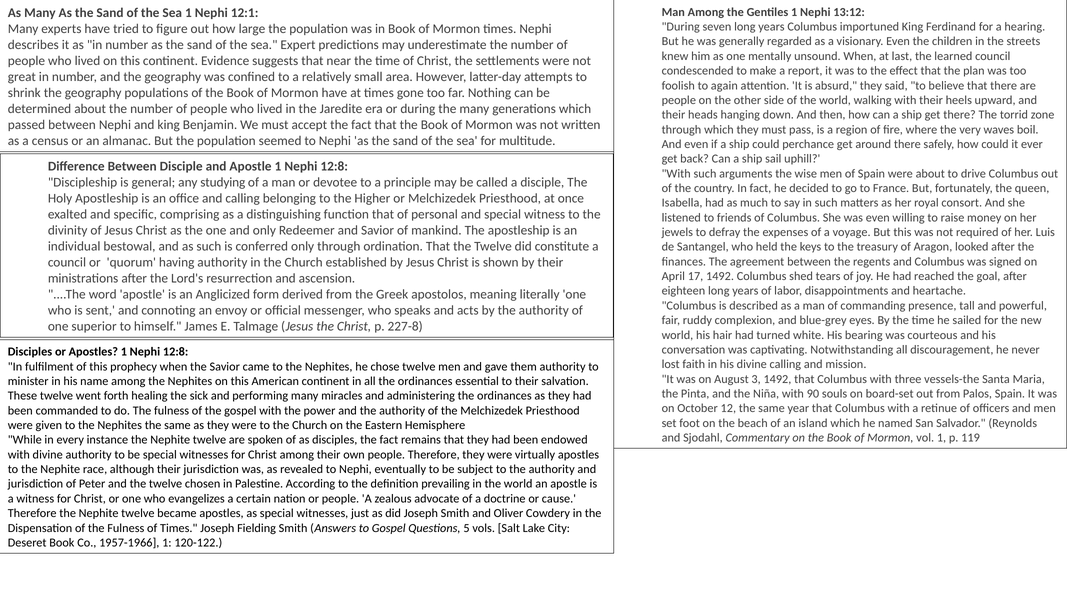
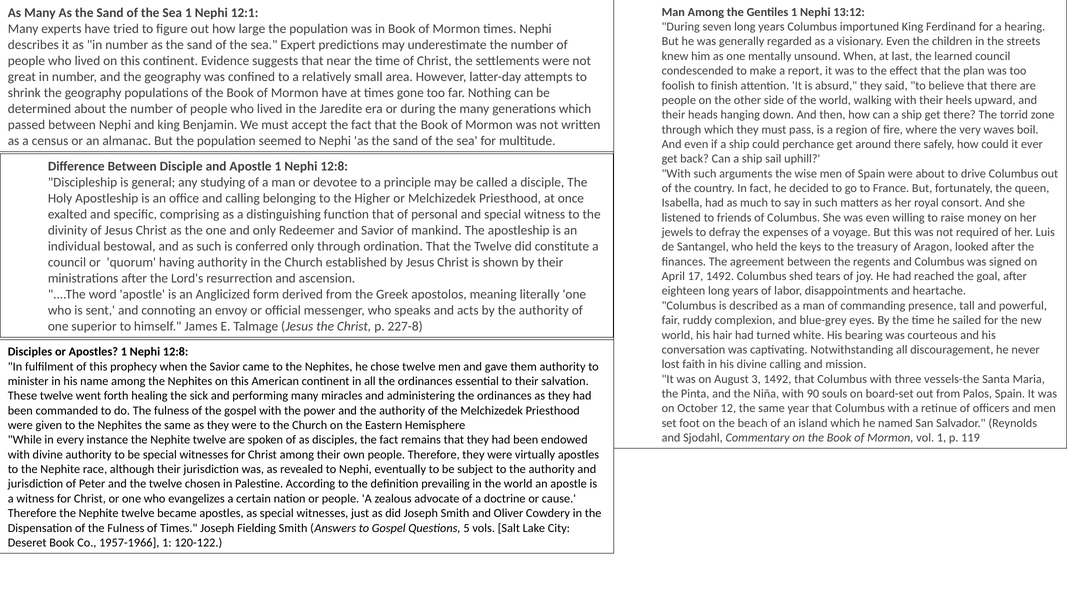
again: again -> finish
